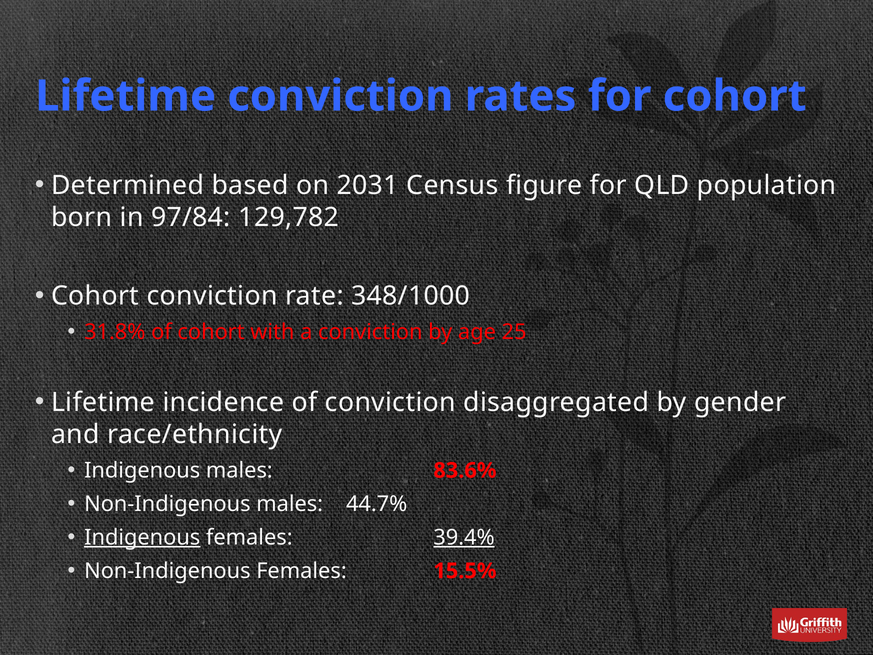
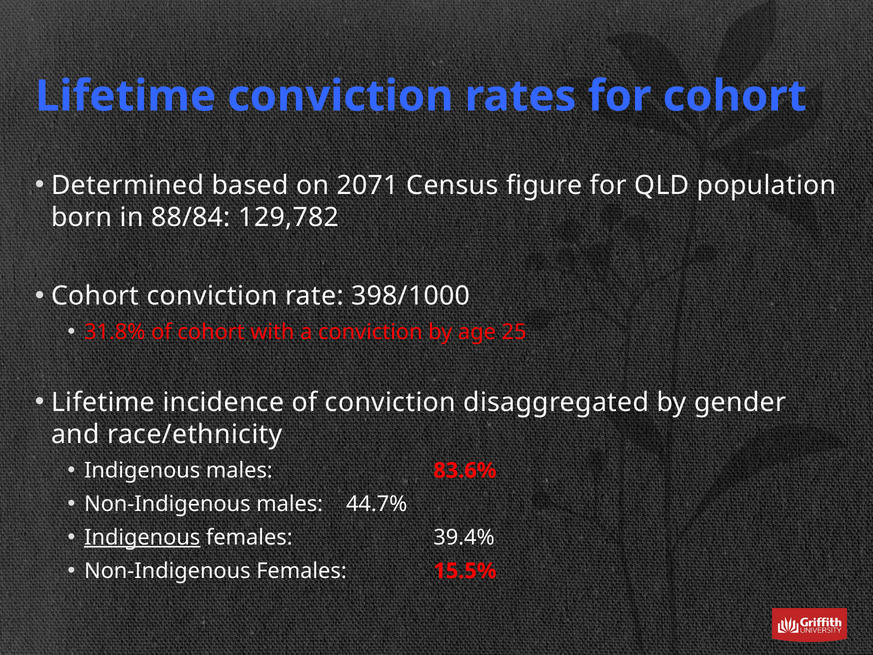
2031: 2031 -> 2071
97/84: 97/84 -> 88/84
348/1000: 348/1000 -> 398/1000
39.4% underline: present -> none
